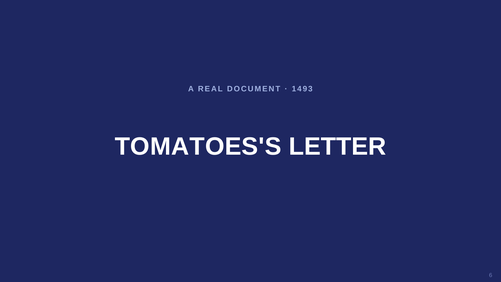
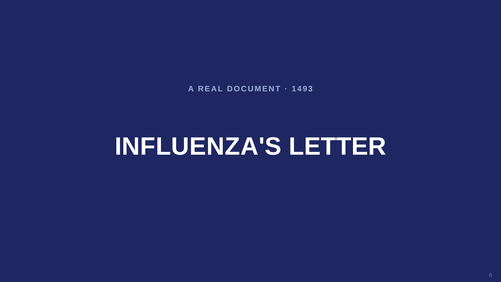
TOMATOES'S: TOMATOES'S -> INFLUENZA'S
